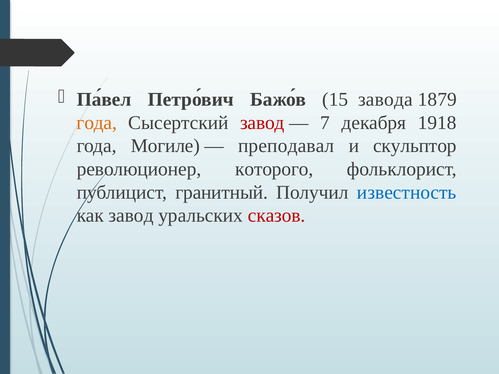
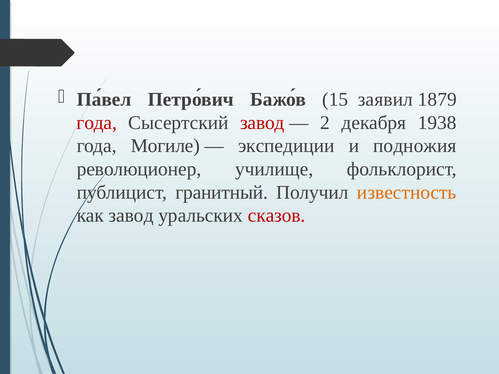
завода: завода -> заявил
года at (97, 123) colour: orange -> red
7: 7 -> 2
1918: 1918 -> 1938
преподавал: преподавал -> экспедиции
скульптор: скульптор -> подножия
которого: которого -> училище
известность colour: blue -> orange
